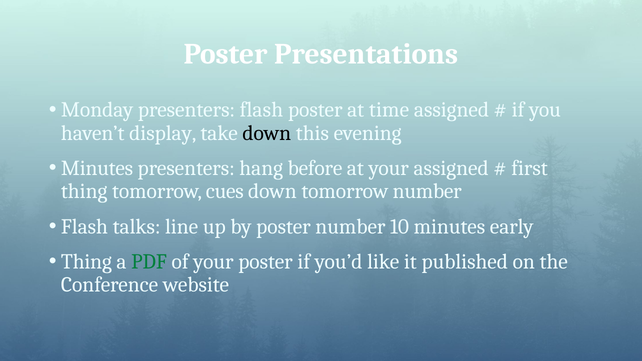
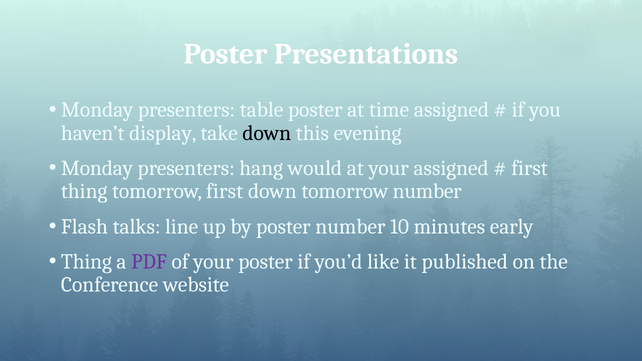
presenters flash: flash -> table
Minutes at (97, 168): Minutes -> Monday
before: before -> would
tomorrow cues: cues -> first
PDF colour: green -> purple
